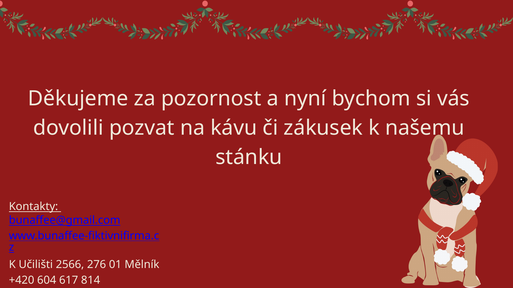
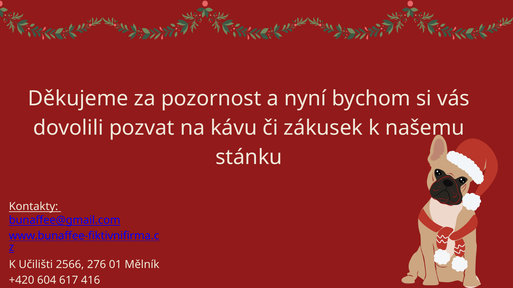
814: 814 -> 416
